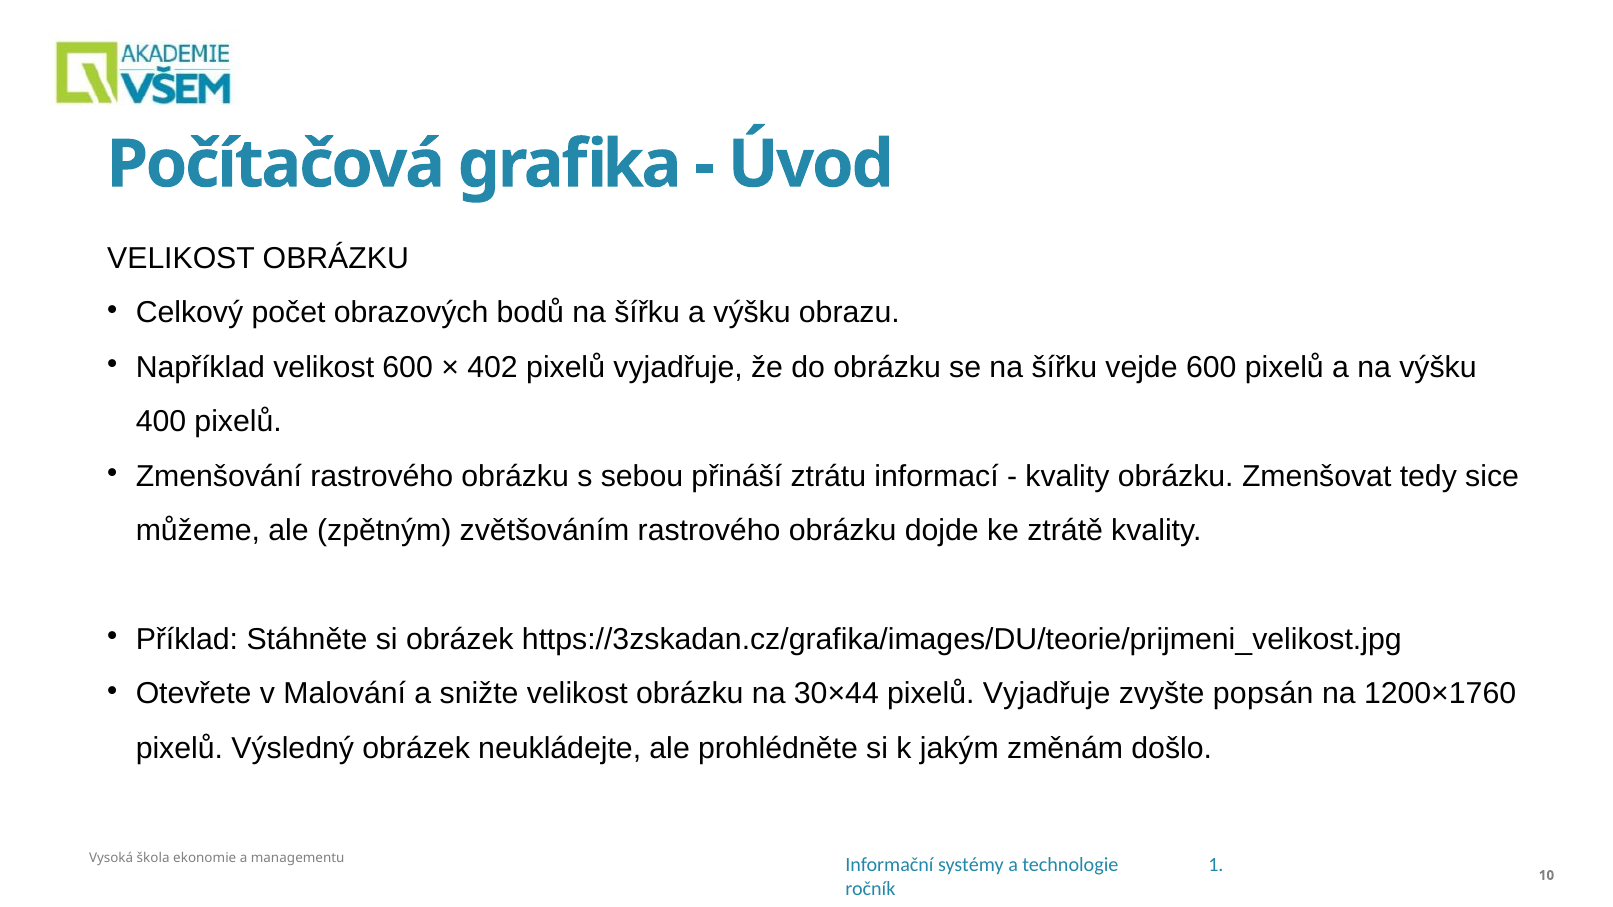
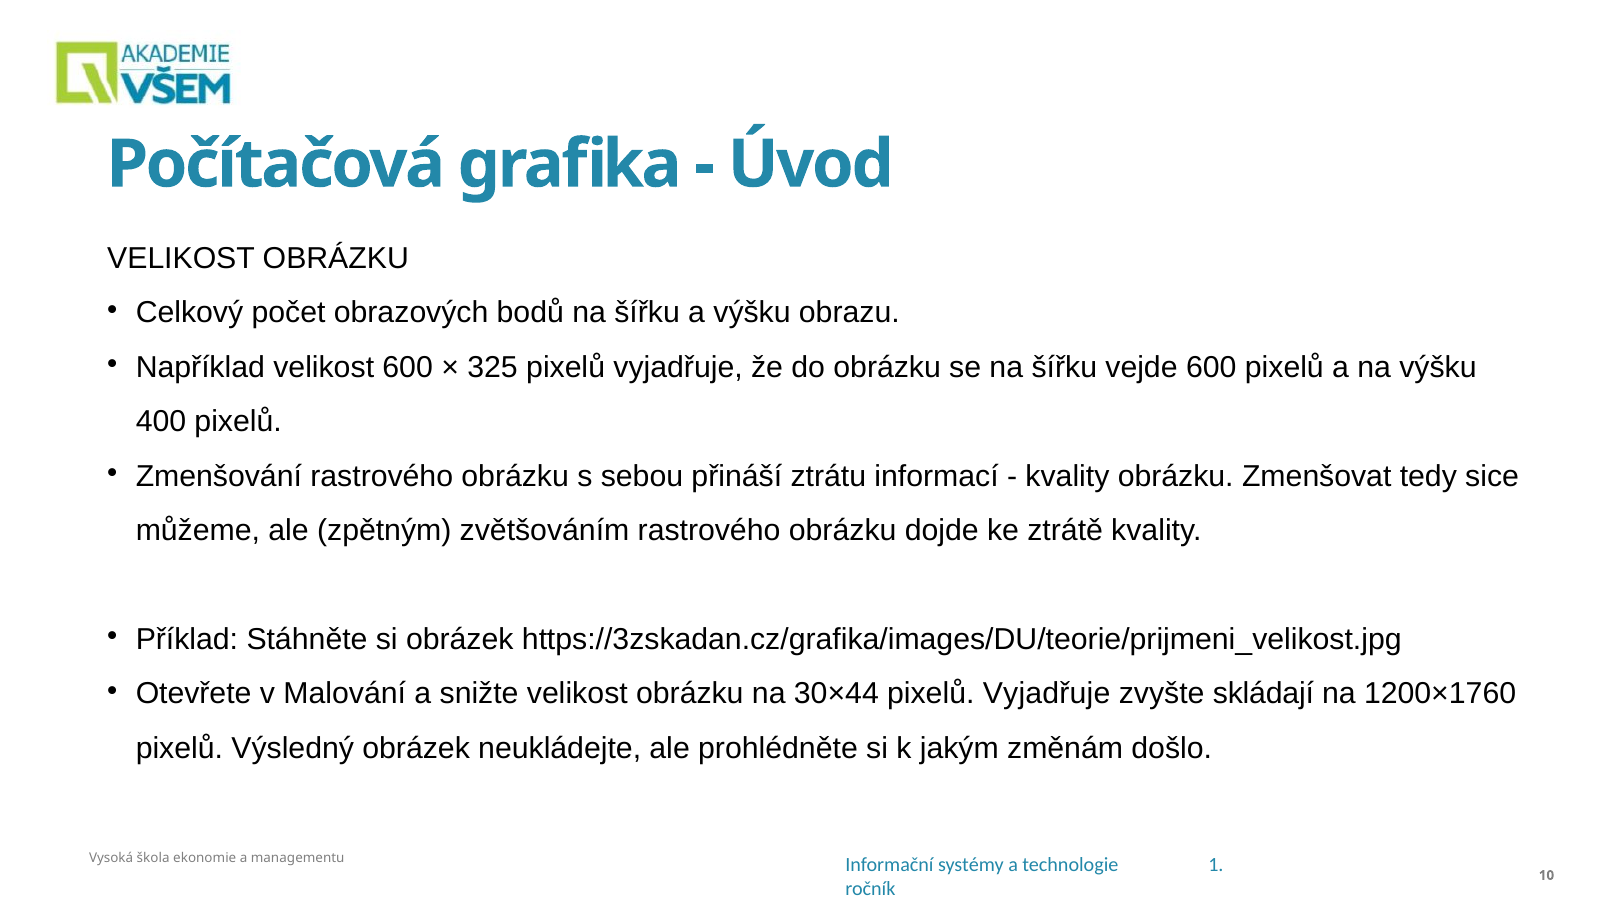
402: 402 -> 325
popsán: popsán -> skládají
